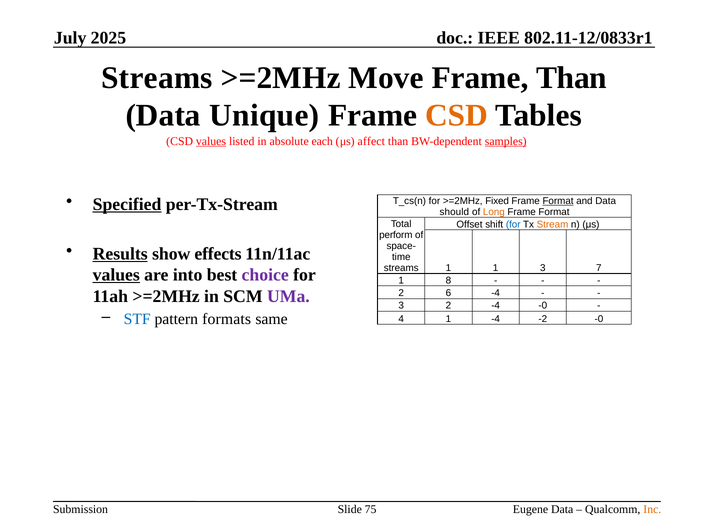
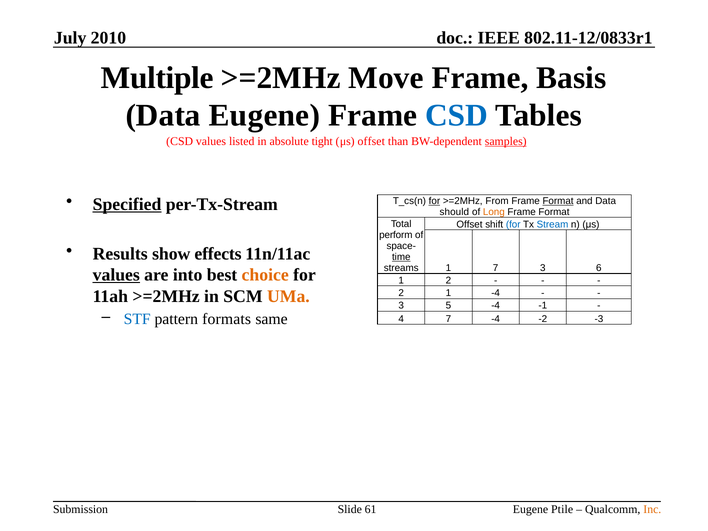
2025: 2025 -> 2010
Streams at (157, 78): Streams -> Multiple
Frame Than: Than -> Basis
Data Unique: Unique -> Eugene
CSD at (457, 115) colour: orange -> blue
values at (211, 141) underline: present -> none
each: each -> tight
μs affect: affect -> offset
for at (434, 201) underline: none -> present
Fixed: Fixed -> From
Stream colour: orange -> blue
Results underline: present -> none
time underline: none -> present
1 1: 1 -> 7
7: 7 -> 6
choice colour: purple -> orange
1 8: 8 -> 2
UMa colour: purple -> orange
2 6: 6 -> 1
3 2: 2 -> 5
-4 -0: -0 -> -1
4 1: 1 -> 7
-2 -0: -0 -> -3
75: 75 -> 61
Eugene Data: Data -> Ptile
